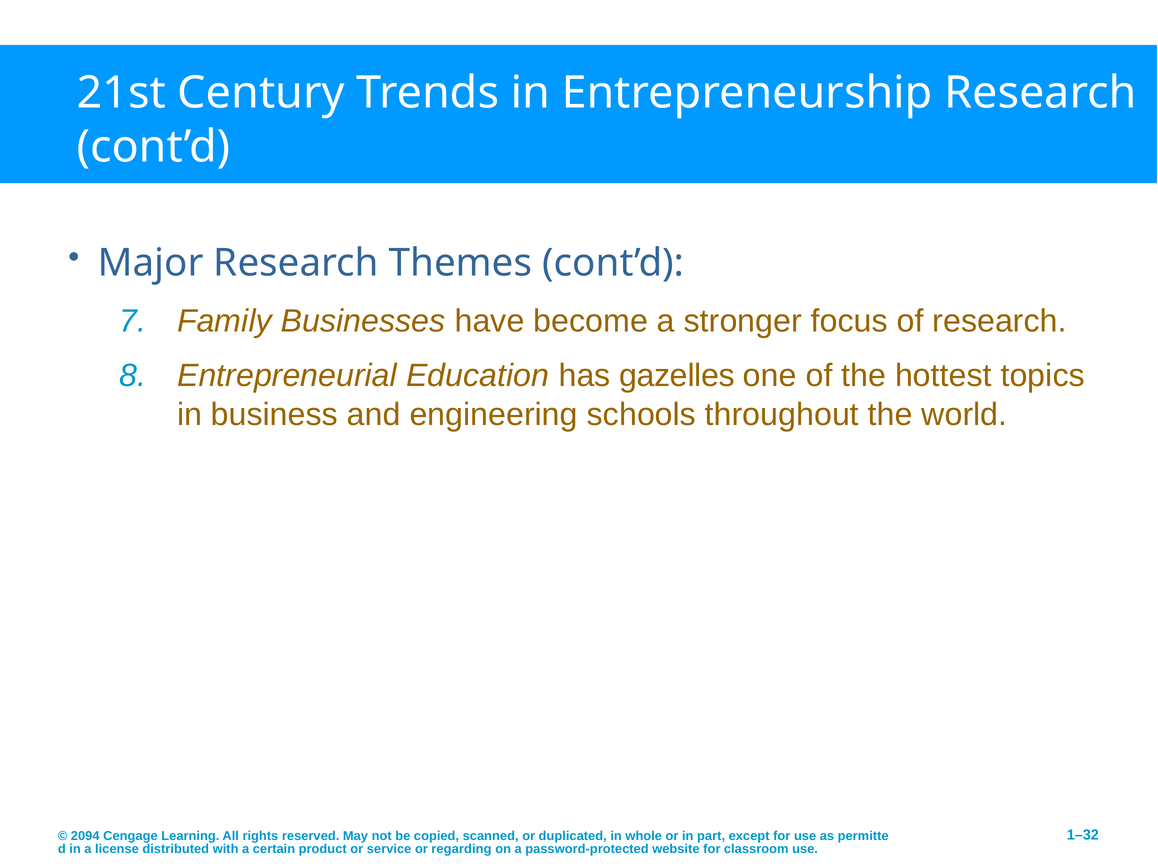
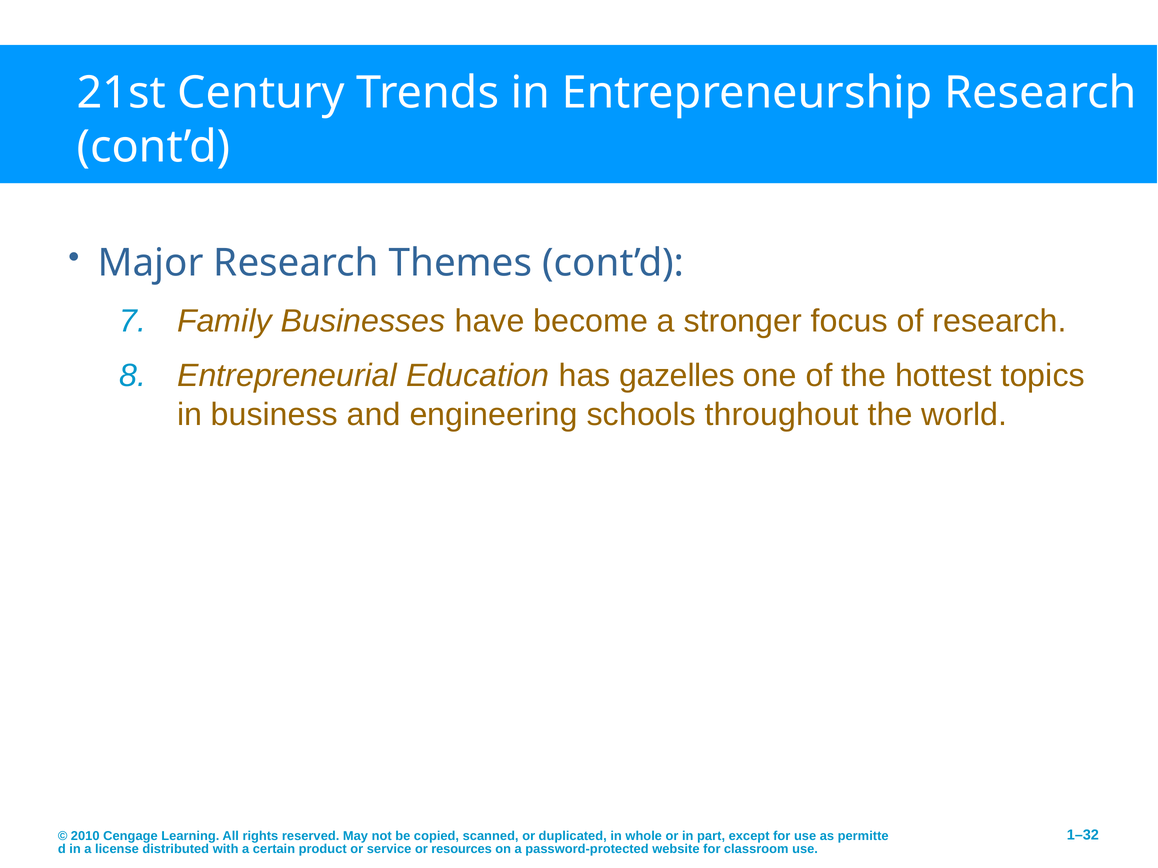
2094: 2094 -> 2010
regarding: regarding -> resources
